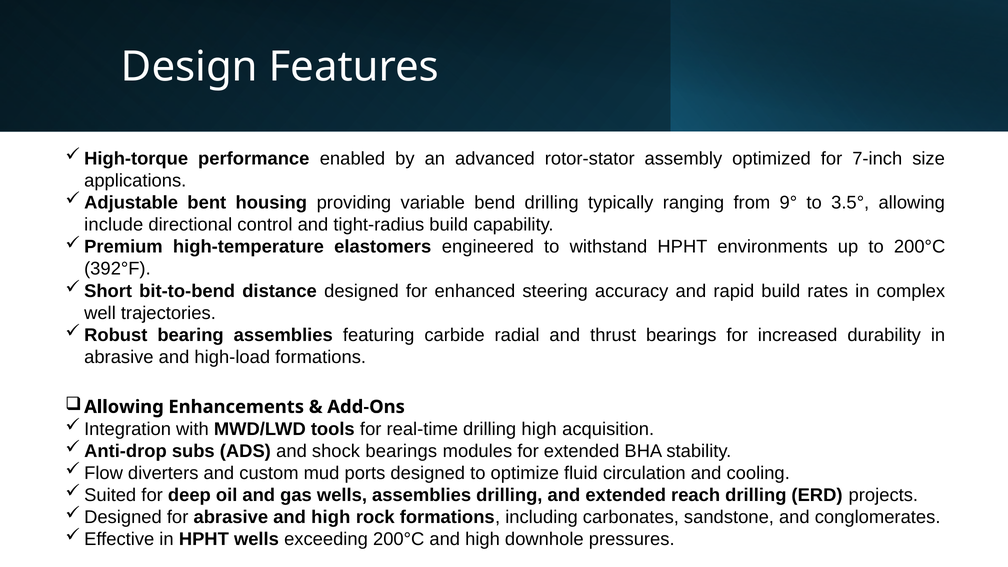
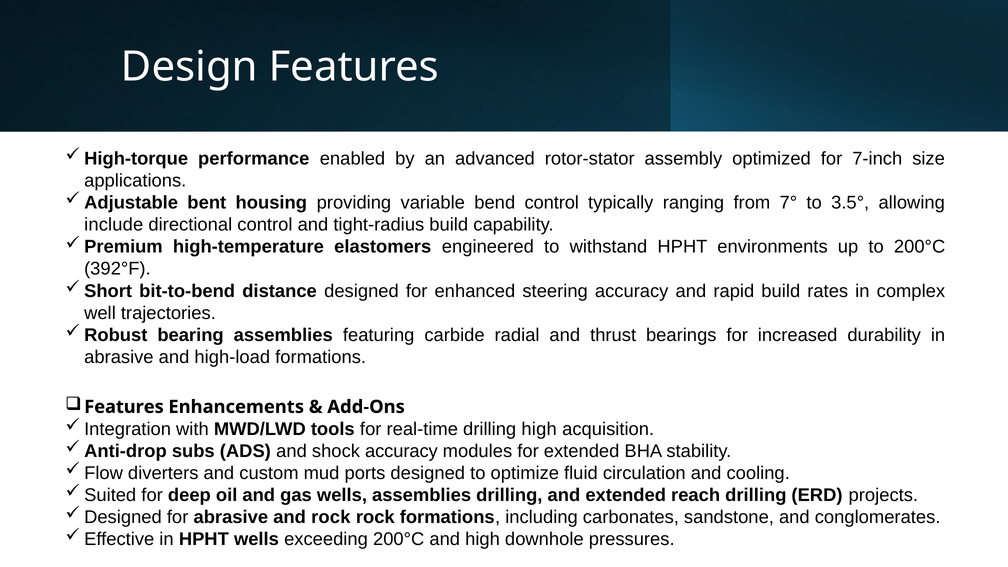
bend drilling: drilling -> control
9°: 9° -> 7°
Allowing at (124, 407): Allowing -> Features
shock bearings: bearings -> accuracy
abrasive and high: high -> rock
